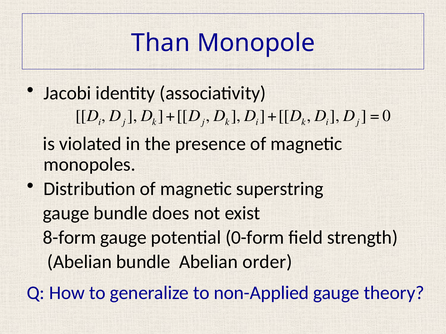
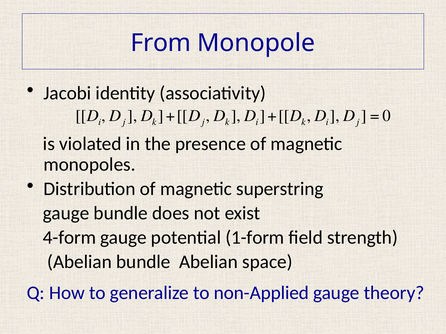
Than: Than -> From
8-form: 8-form -> 4-form
0-form: 0-form -> 1-form
order: order -> space
